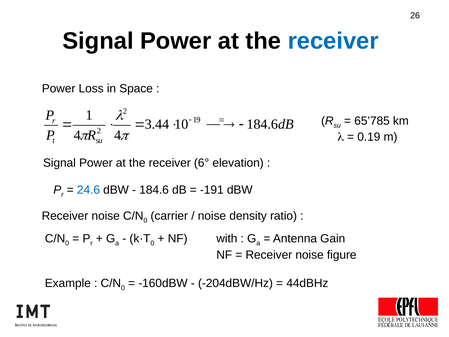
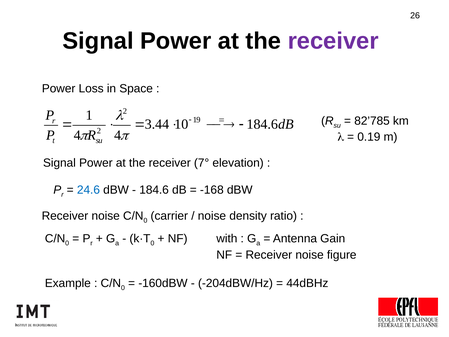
receiver at (333, 41) colour: blue -> purple
65’785: 65’785 -> 82’785
6°: 6° -> 7°
-191: -191 -> -168
